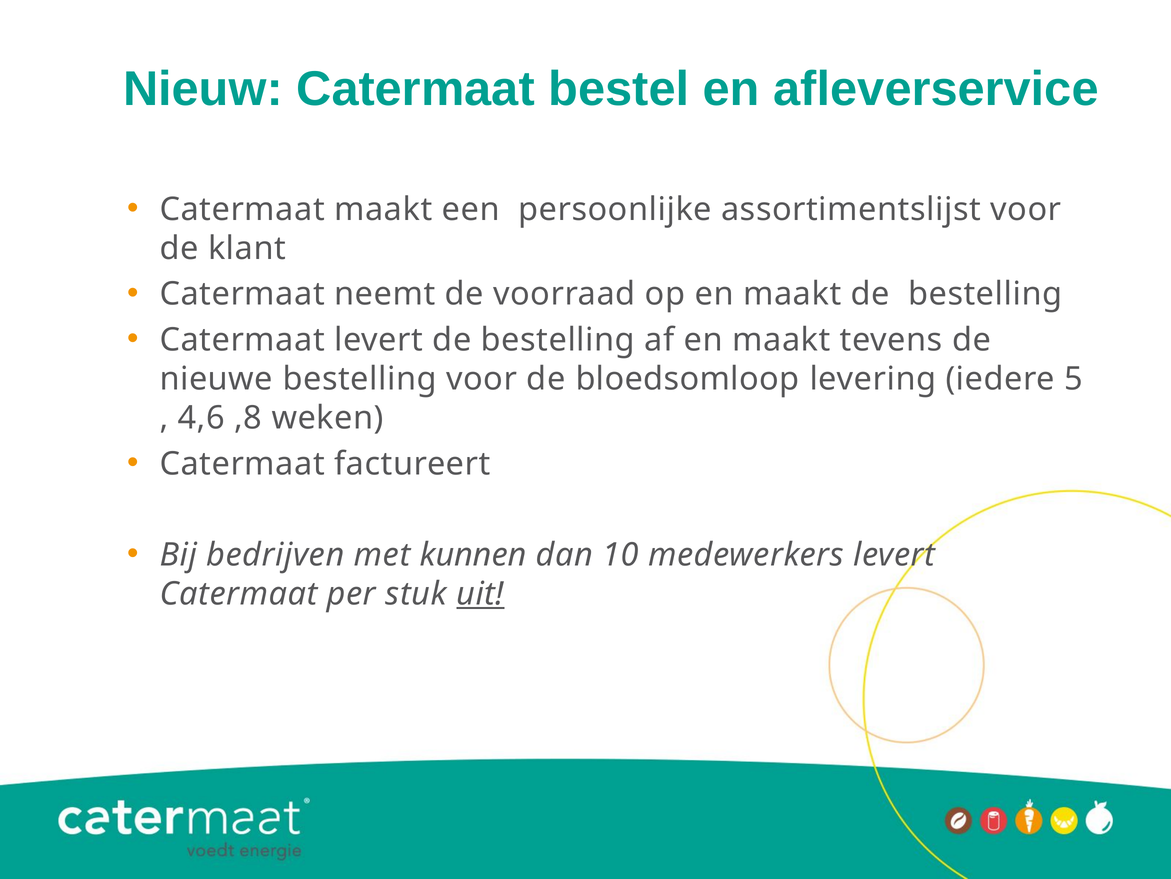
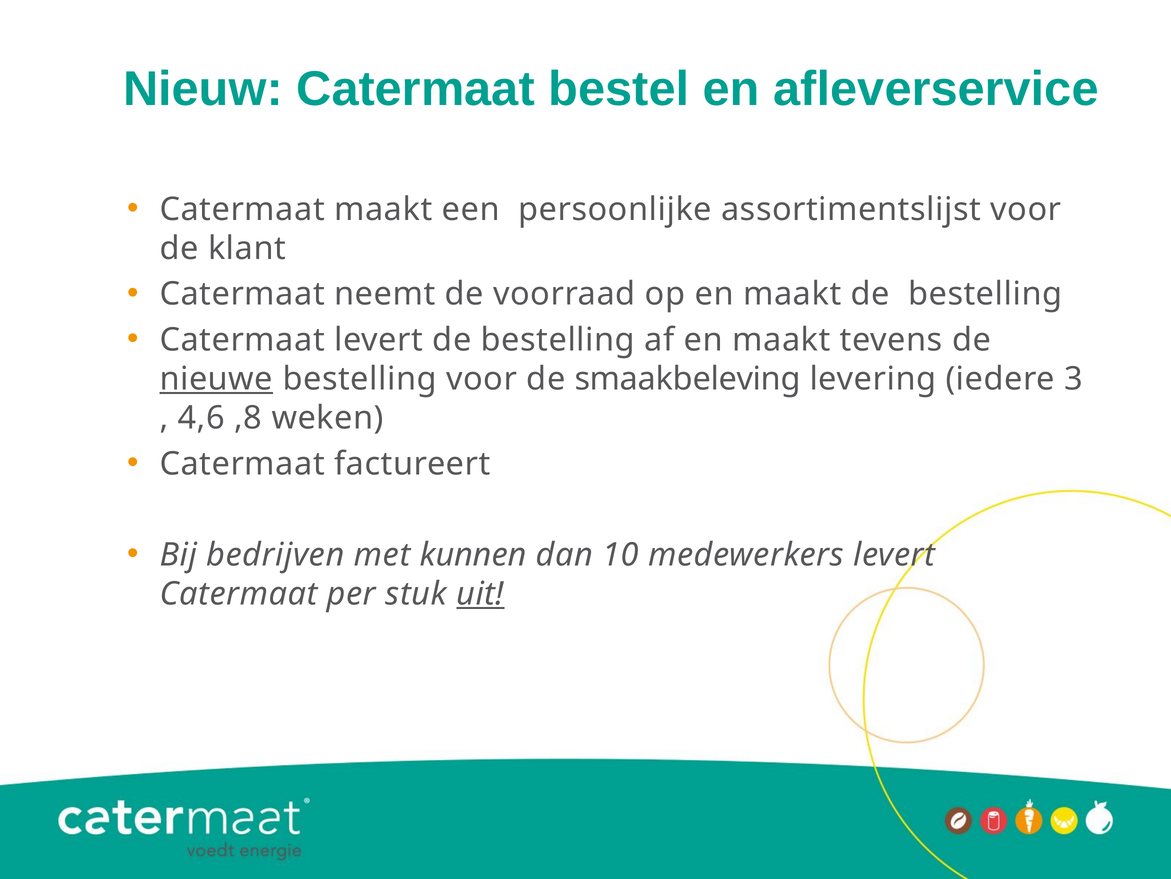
nieuwe underline: none -> present
bloedsomloop: bloedsomloop -> smaakbeleving
5: 5 -> 3
